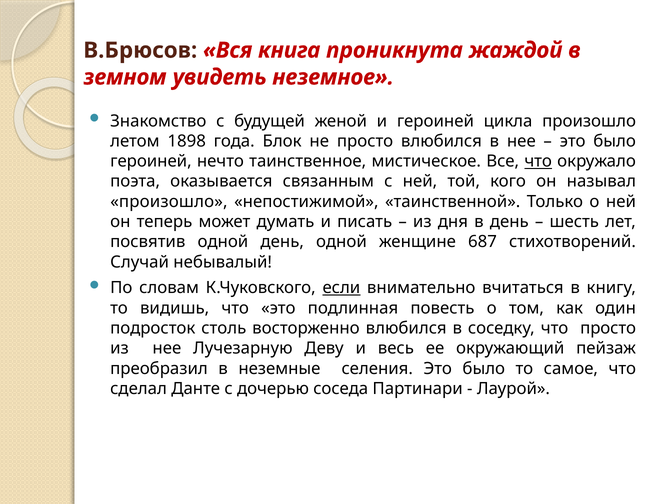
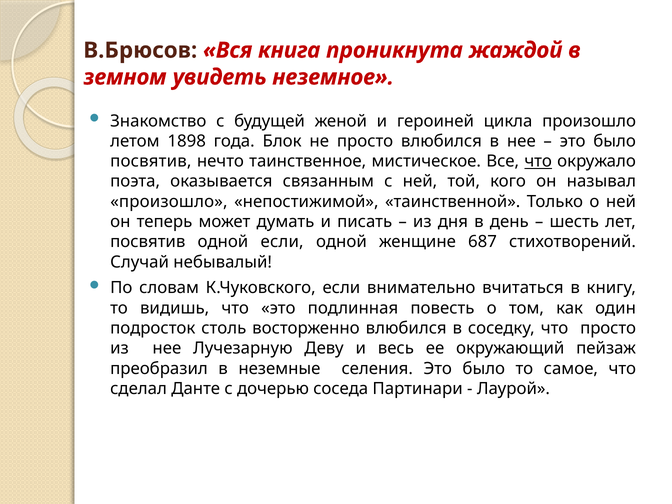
героиней at (151, 161): героиней -> посвятив
одной день: день -> если
если at (341, 288) underline: present -> none
